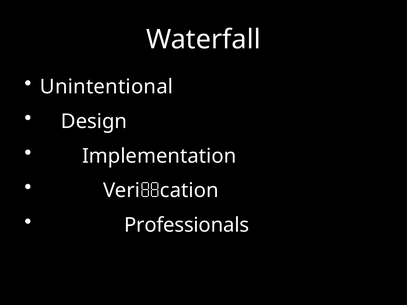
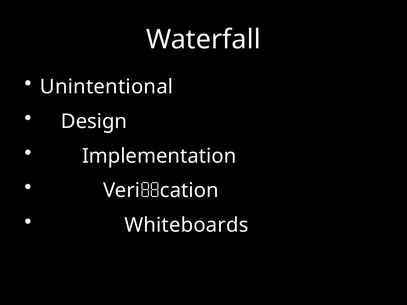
Professionals: Professionals -> Whiteboards
